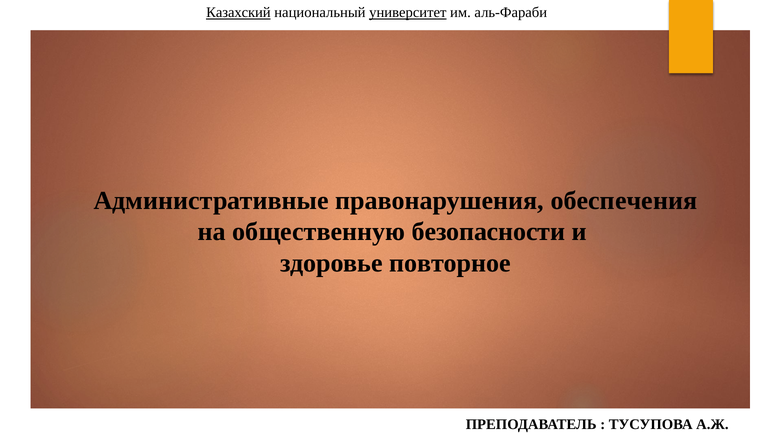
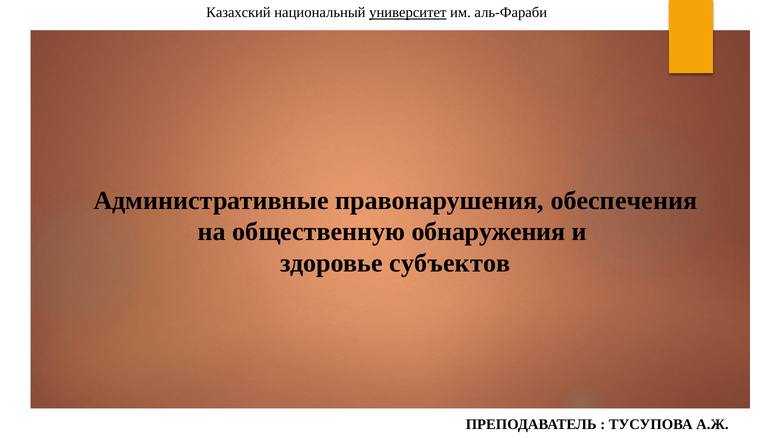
Казахский underline: present -> none
безопасности: безопасности -> обнаружения
повторное: повторное -> субъектов
